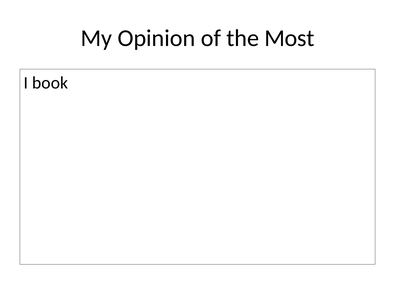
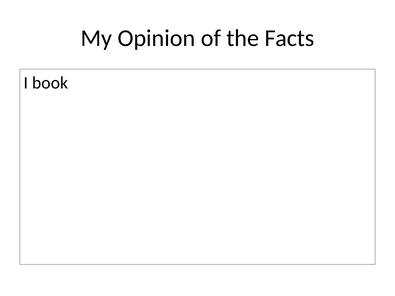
Most: Most -> Facts
